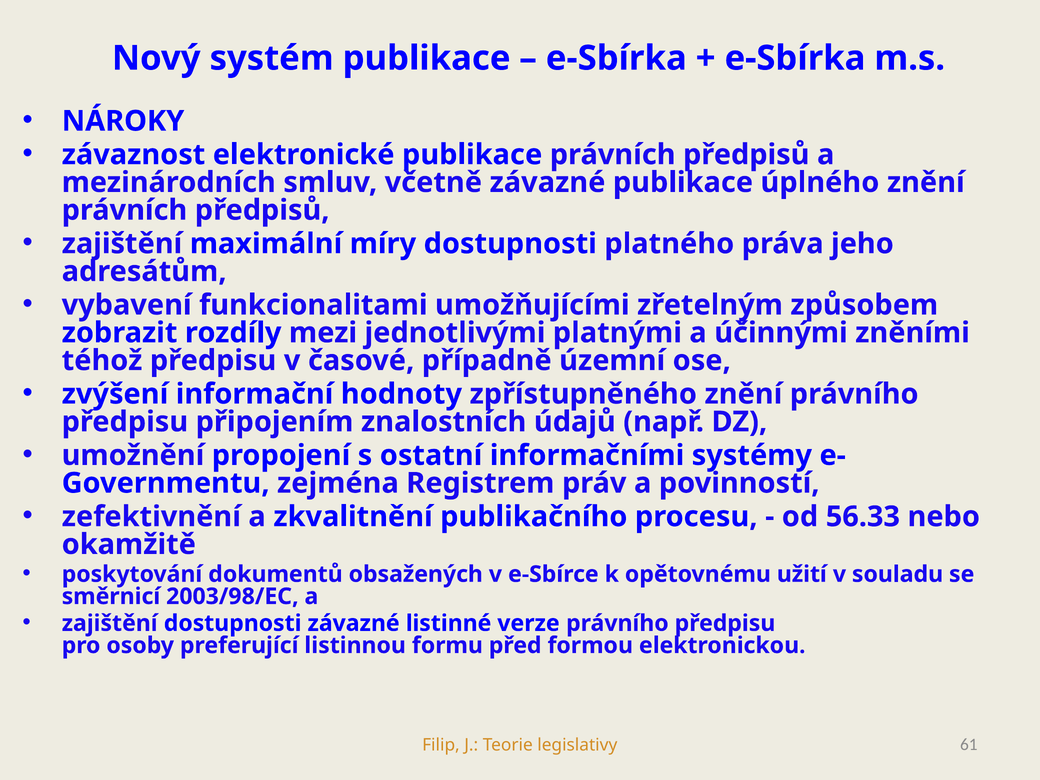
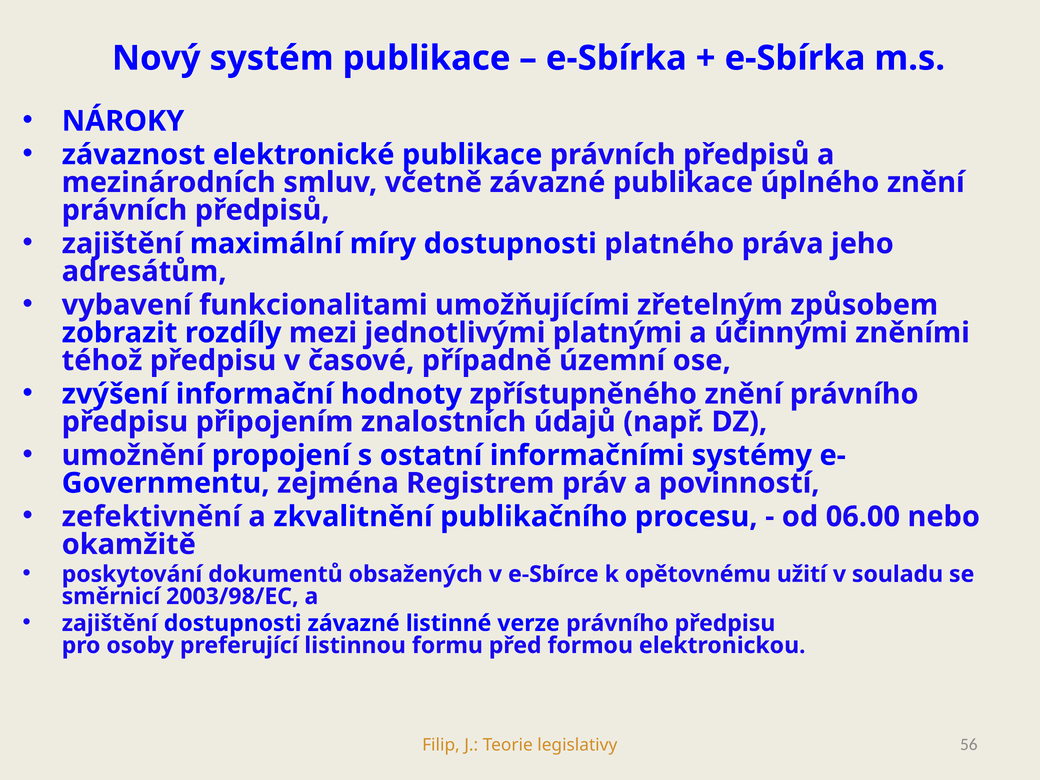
56.33: 56.33 -> 06.00
61: 61 -> 56
